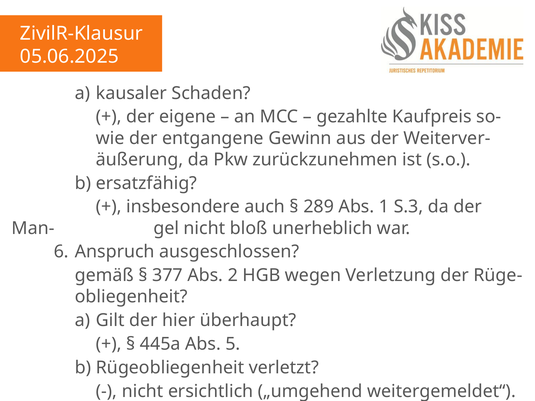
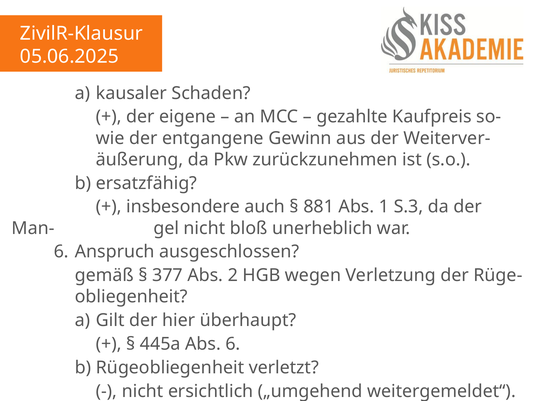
289: 289 -> 881
Abs 5: 5 -> 6
